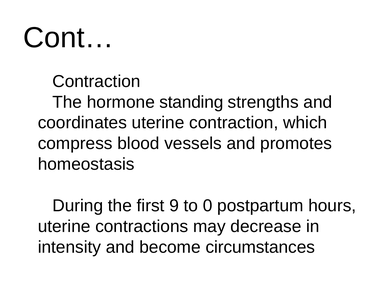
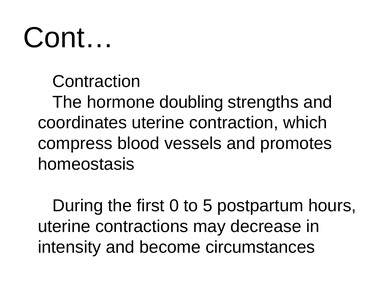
standing: standing -> doubling
9: 9 -> 0
0: 0 -> 5
